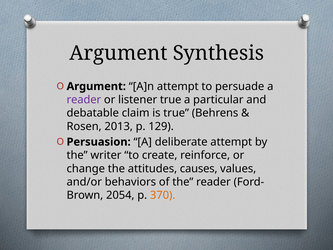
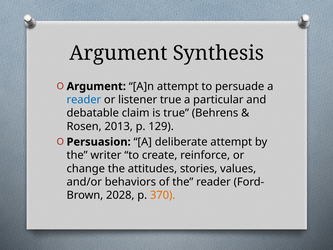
reader at (84, 100) colour: purple -> blue
causes: causes -> stories
2054: 2054 -> 2028
